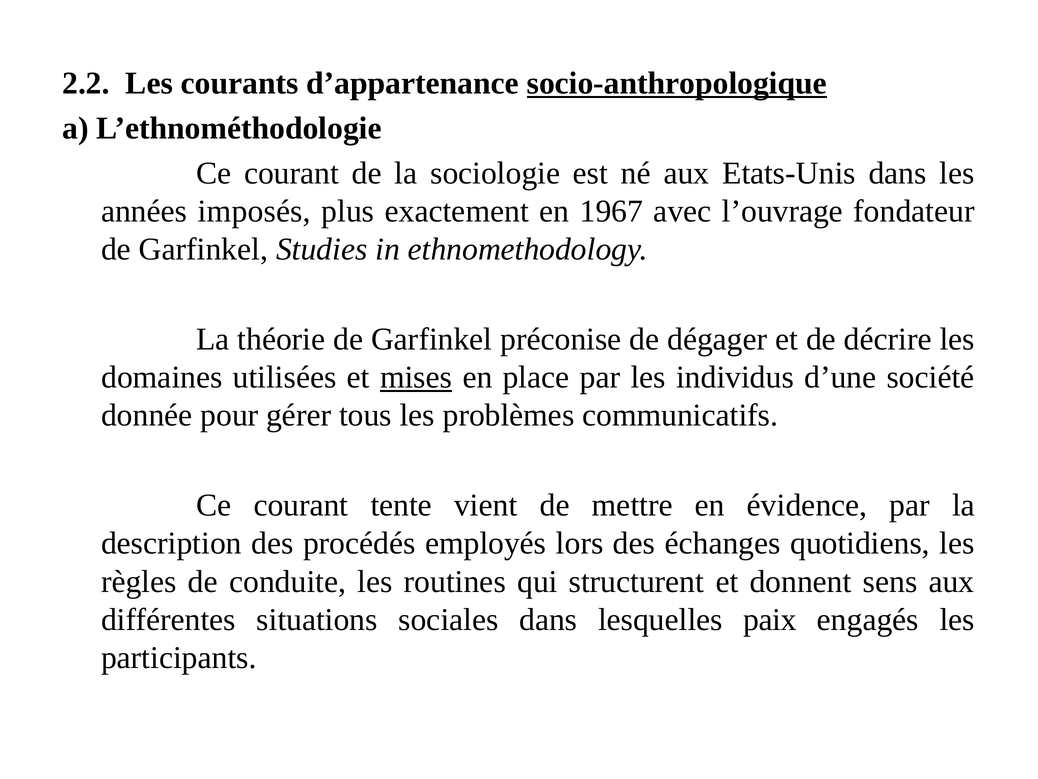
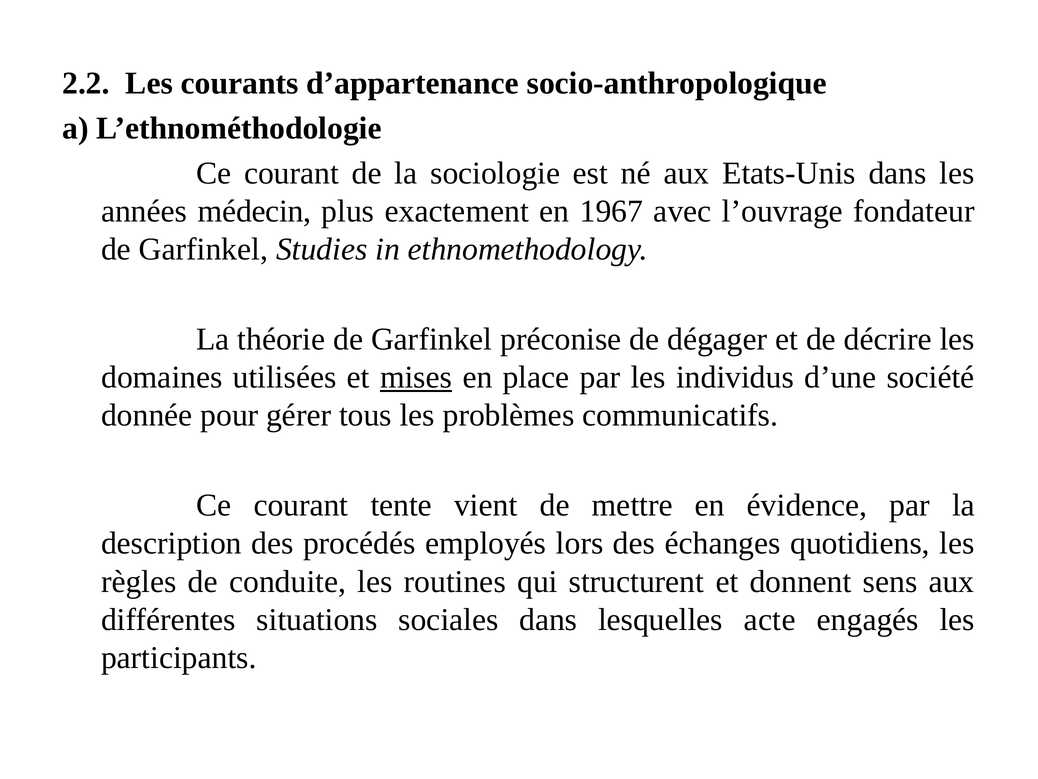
socio-anthropologique underline: present -> none
imposés: imposés -> médecin
paix: paix -> acte
